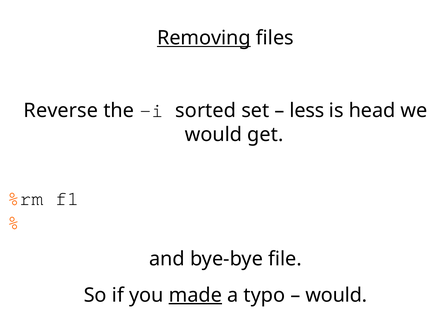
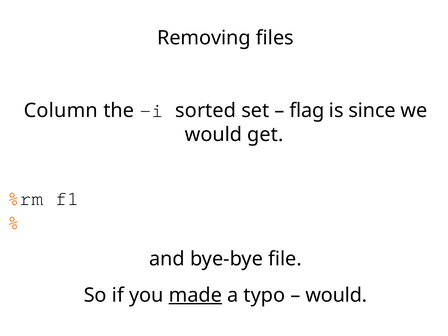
Removing underline: present -> none
Reverse: Reverse -> Column
less: less -> flag
head: head -> since
